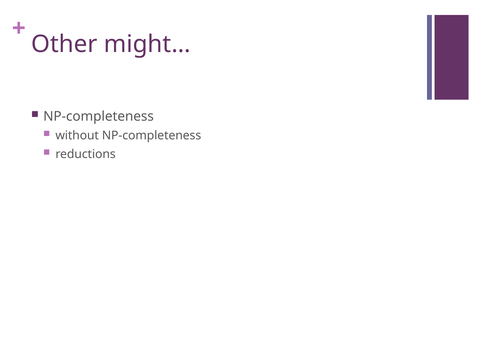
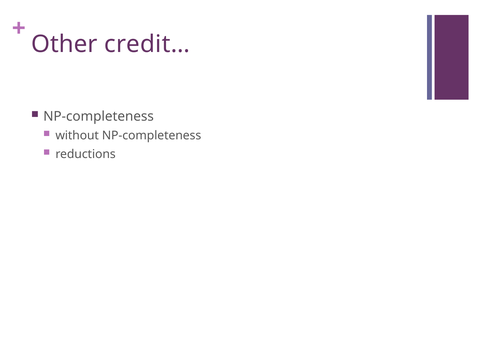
might…: might… -> credit…
